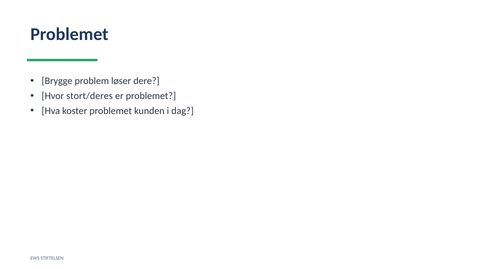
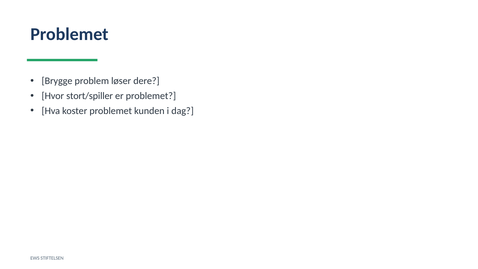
stort/deres: stort/deres -> stort/spiller
